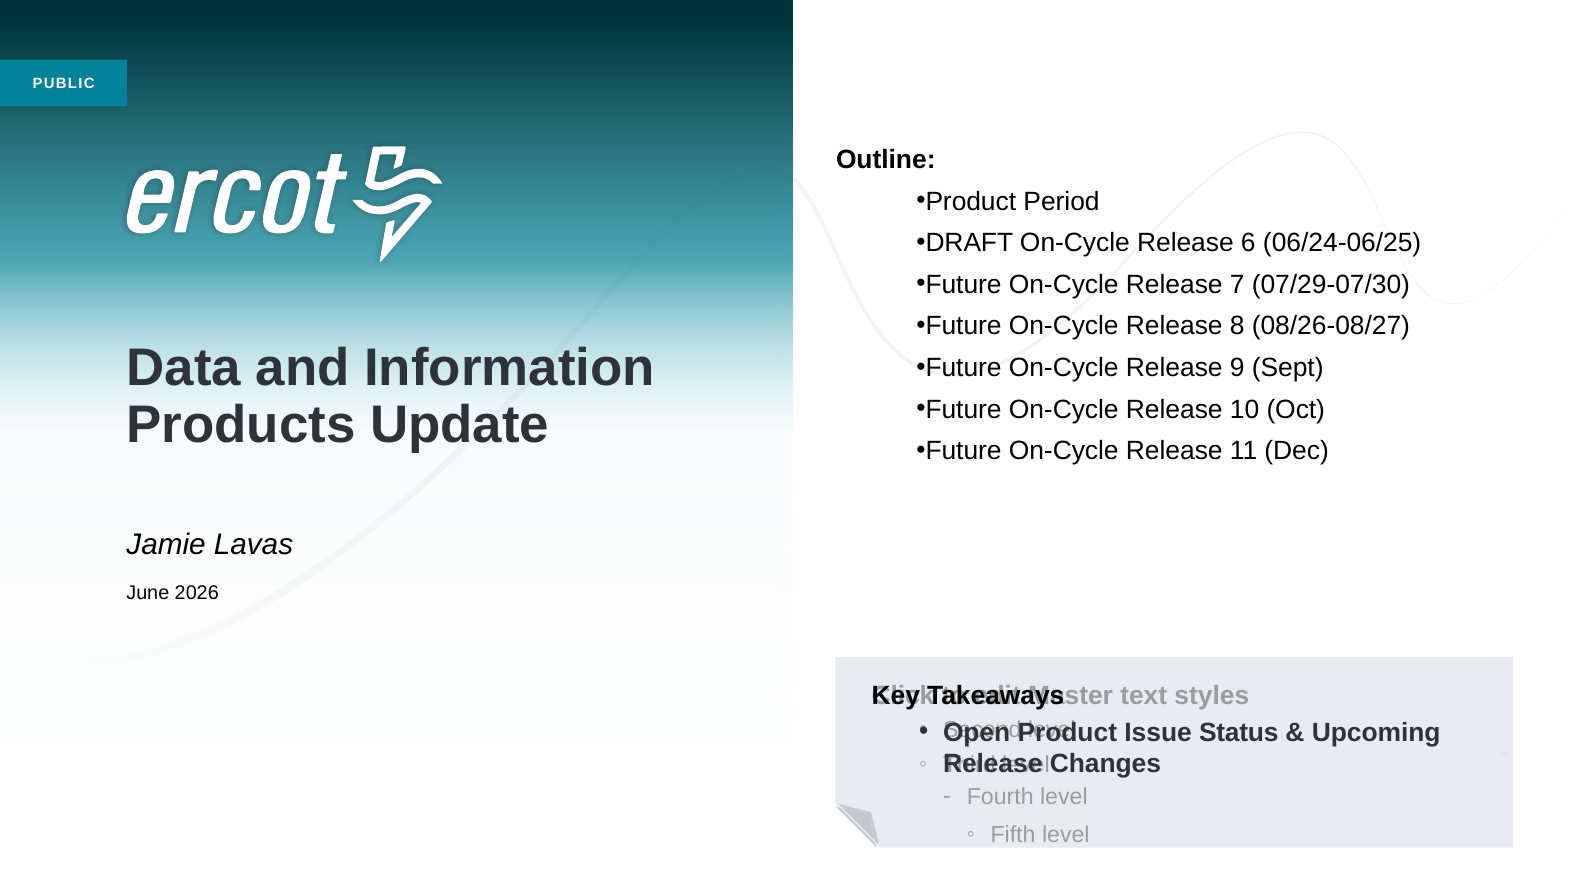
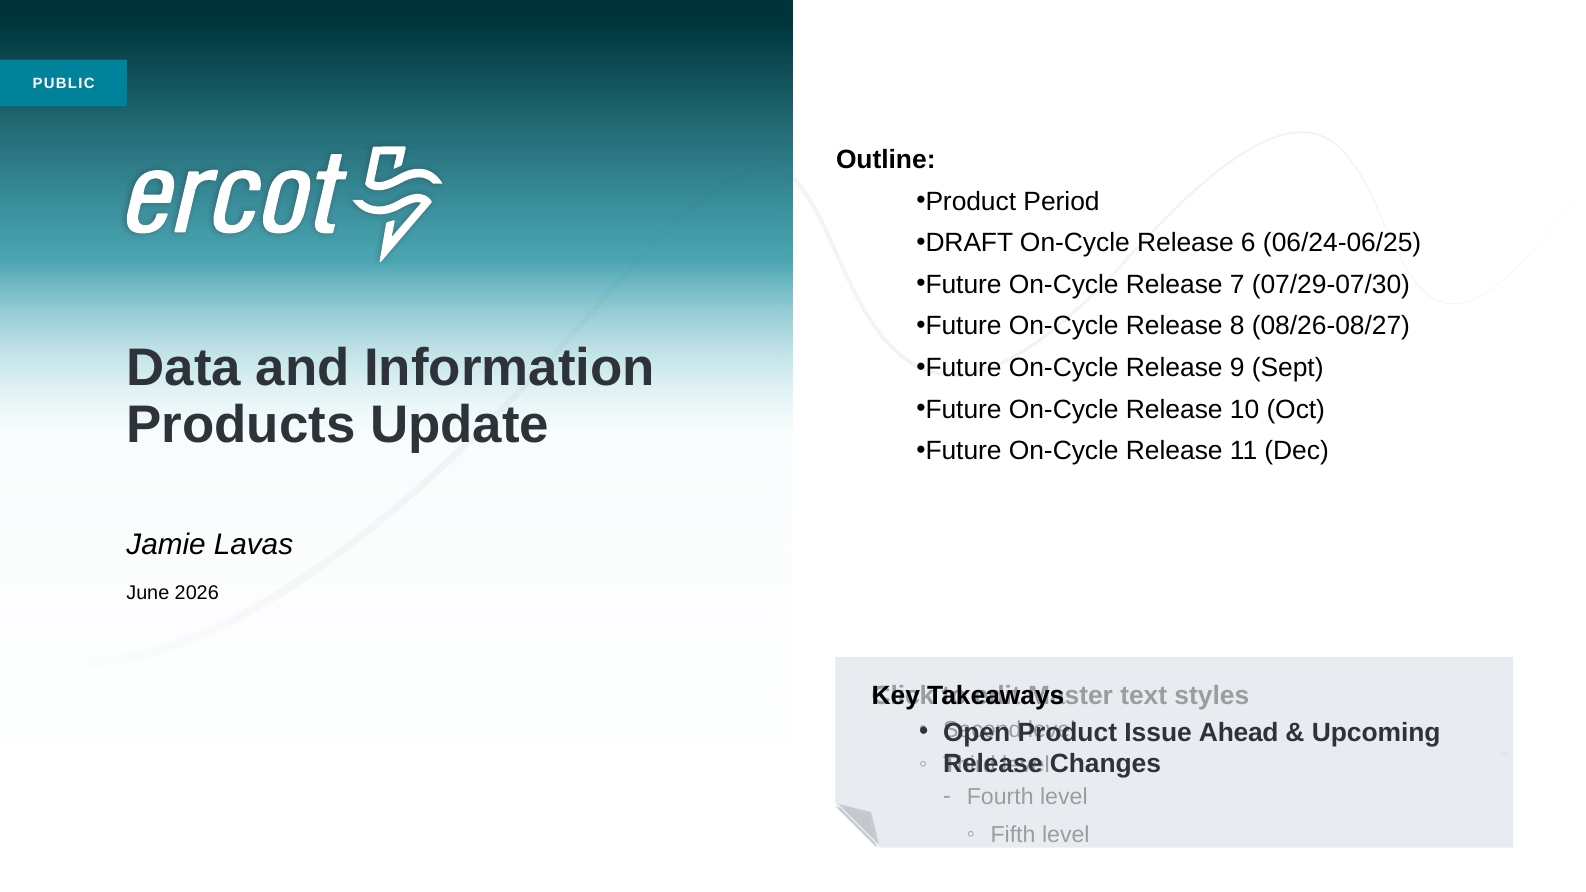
Status: Status -> Ahead
